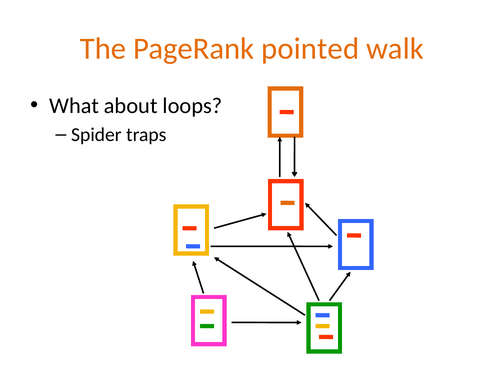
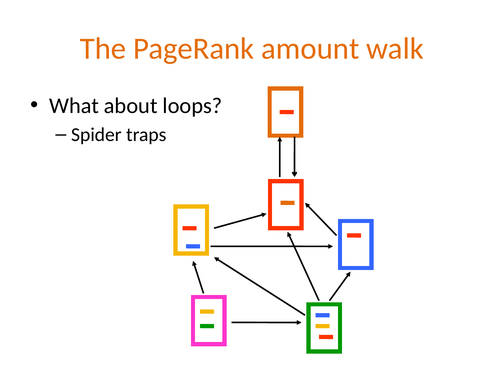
pointed: pointed -> amount
